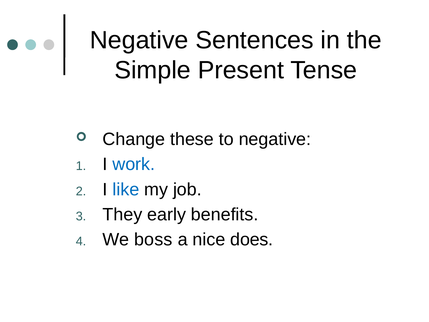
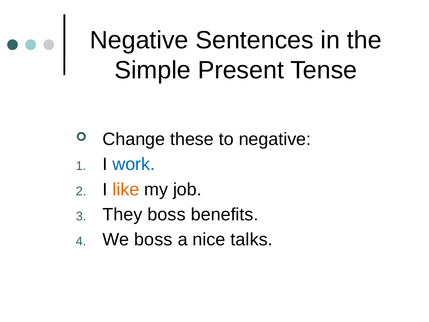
like colour: blue -> orange
They early: early -> boss
does: does -> talks
